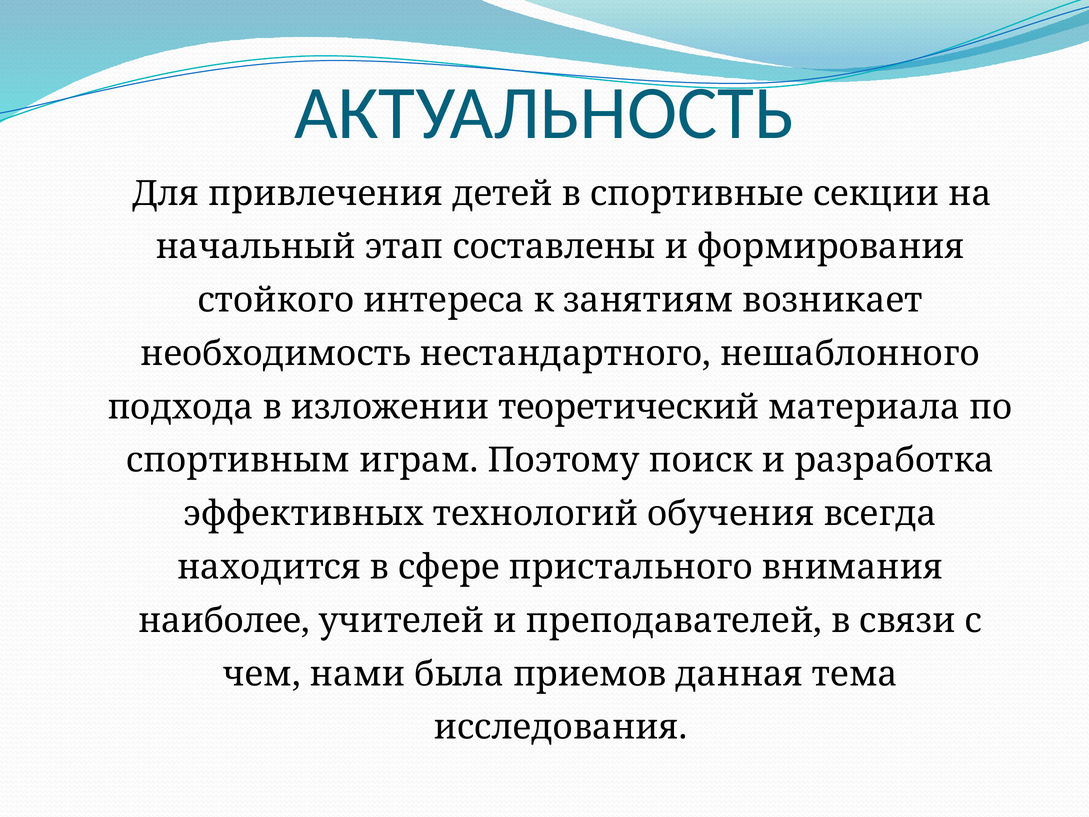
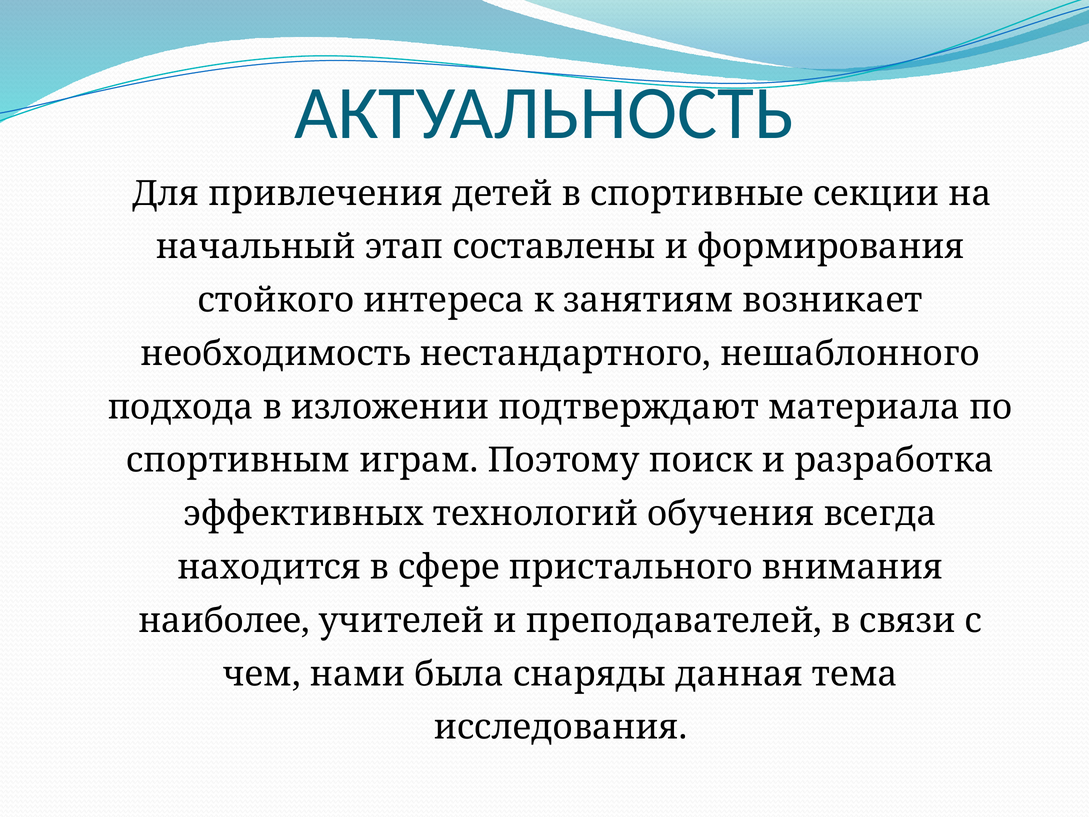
теоретический: теоретический -> подтверждают
приемов: приемов -> снаряды
